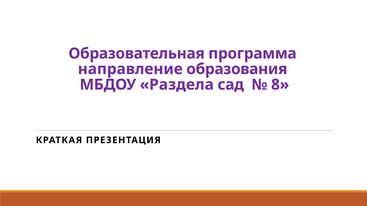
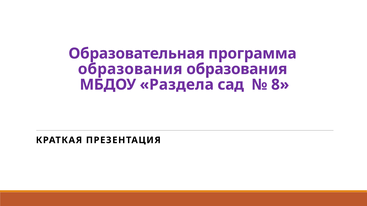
направление at (130, 69): направление -> образования
